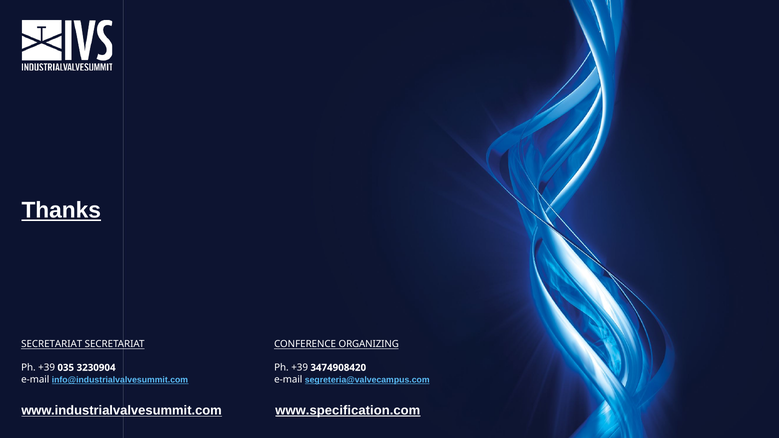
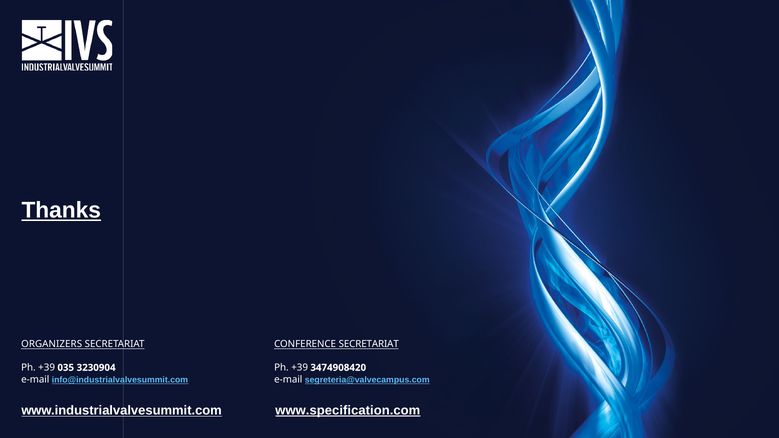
SECRETARIAT at (52, 344): SECRETARIAT -> ORGANIZERS
CONFERENCE ORGANIZING: ORGANIZING -> SECRETARIAT
